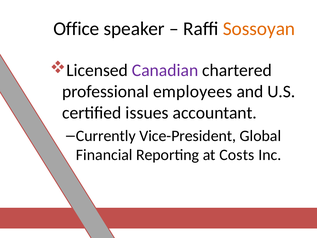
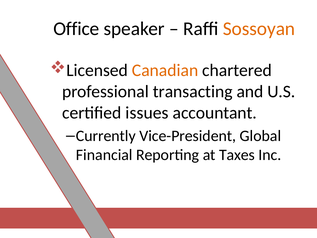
Canadian colour: purple -> orange
employees: employees -> transacting
Costs: Costs -> Taxes
